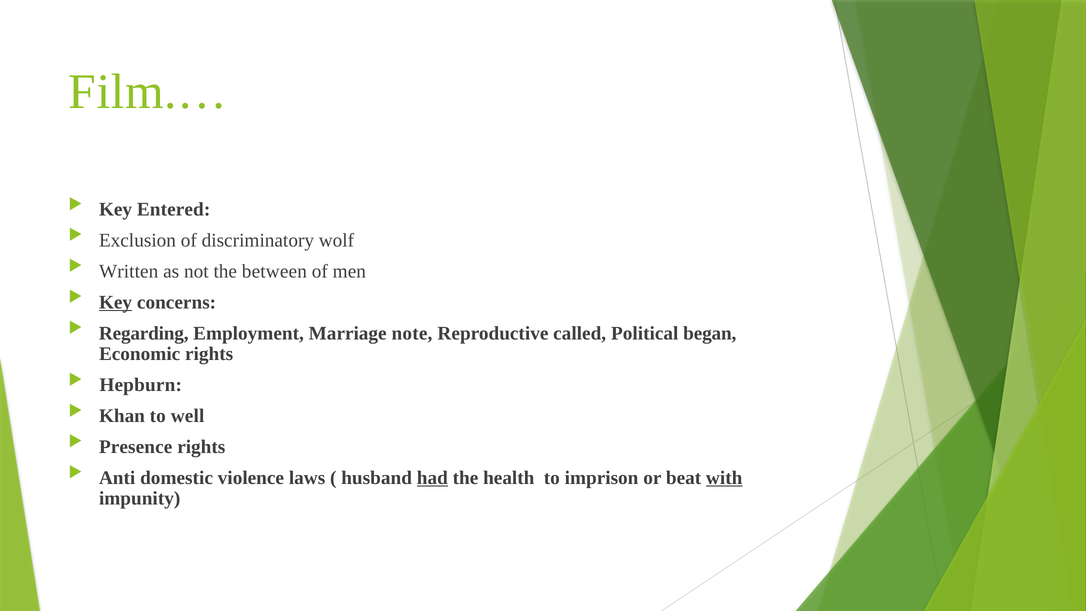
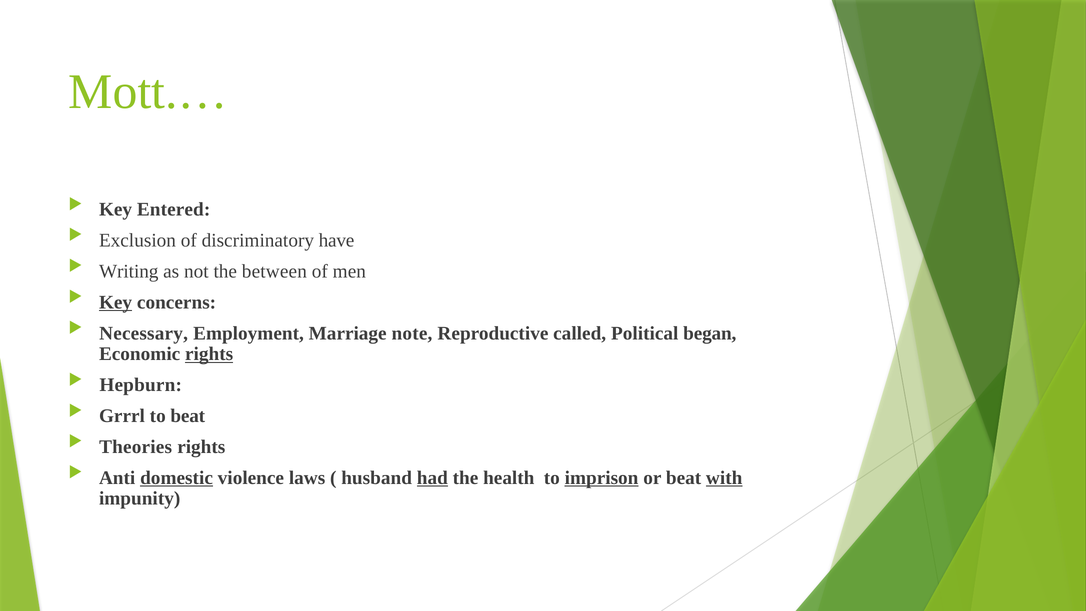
Film.…: Film.… -> Mott.…
wolf: wolf -> have
Written: Written -> Writing
Regarding: Regarding -> Necessary
rights at (209, 354) underline: none -> present
Khan: Khan -> Grrrl
to well: well -> beat
Presence: Presence -> Theories
domestic underline: none -> present
imprison underline: none -> present
